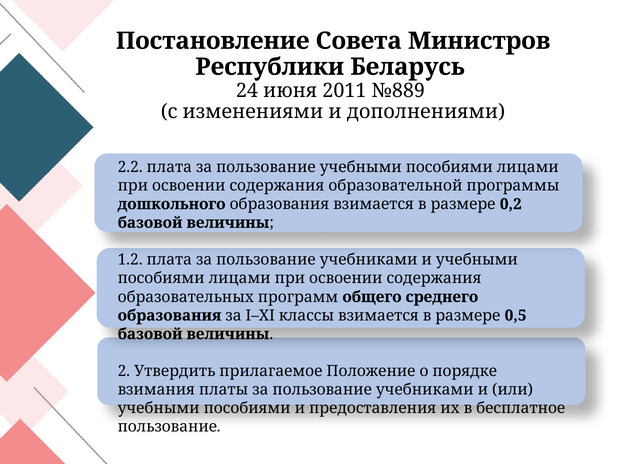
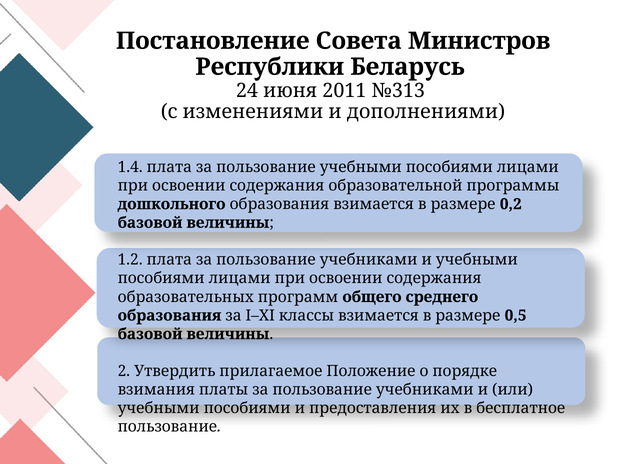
№889: №889 -> №313
2.2: 2.2 -> 1.4
